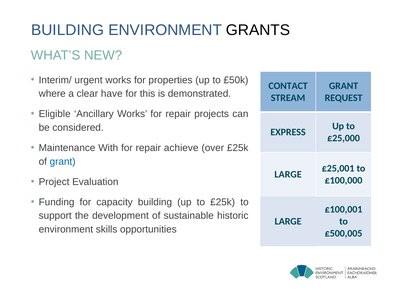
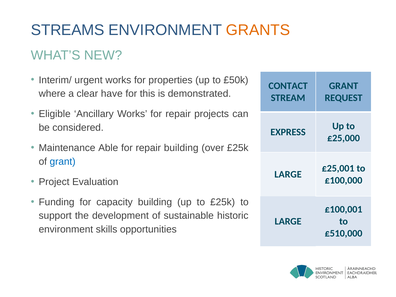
BUILDING at (68, 30): BUILDING -> STREAMS
GRANTS colour: black -> orange
With: With -> Able
repair achieve: achieve -> building
£500,005: £500,005 -> £510,000
